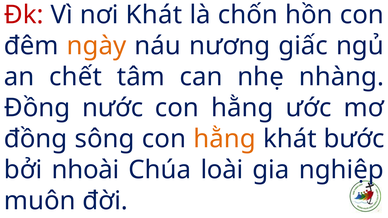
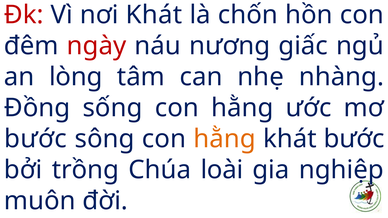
ngày colour: orange -> red
chết: chết -> lòng
nước: nước -> sống
đồng at (36, 139): đồng -> bước
nhoài: nhoài -> trồng
